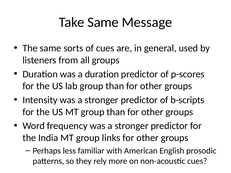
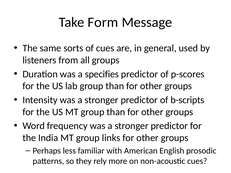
Take Same: Same -> Form
a duration: duration -> specifies
